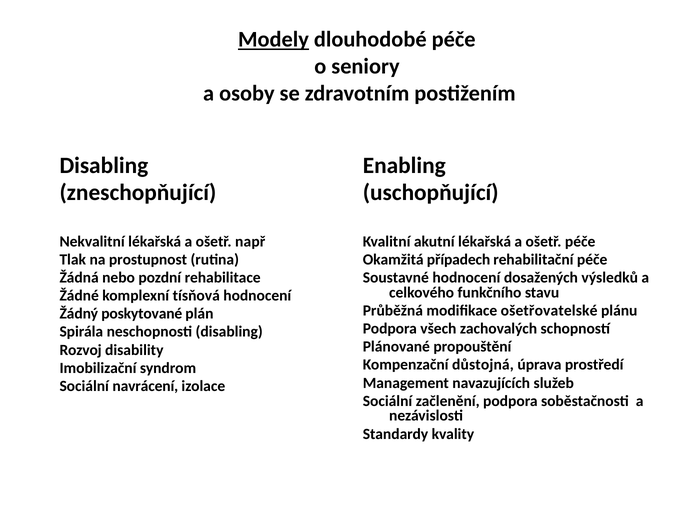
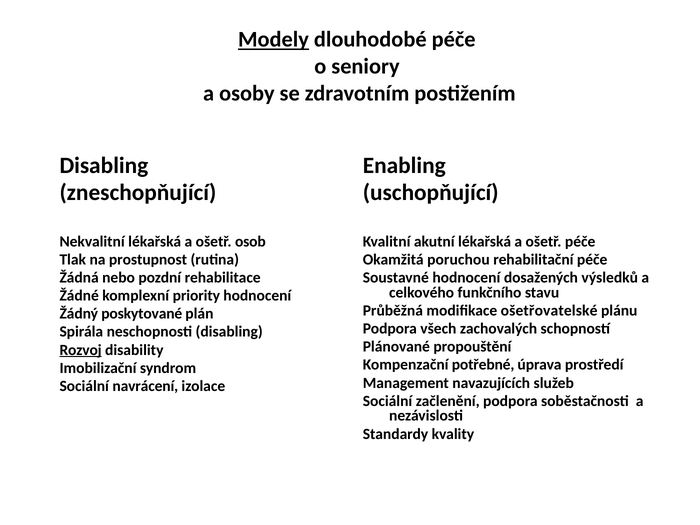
např: např -> osob
případech: případech -> poruchou
tísňová: tísňová -> priority
Rozvoj underline: none -> present
důstojná: důstojná -> potřebné
